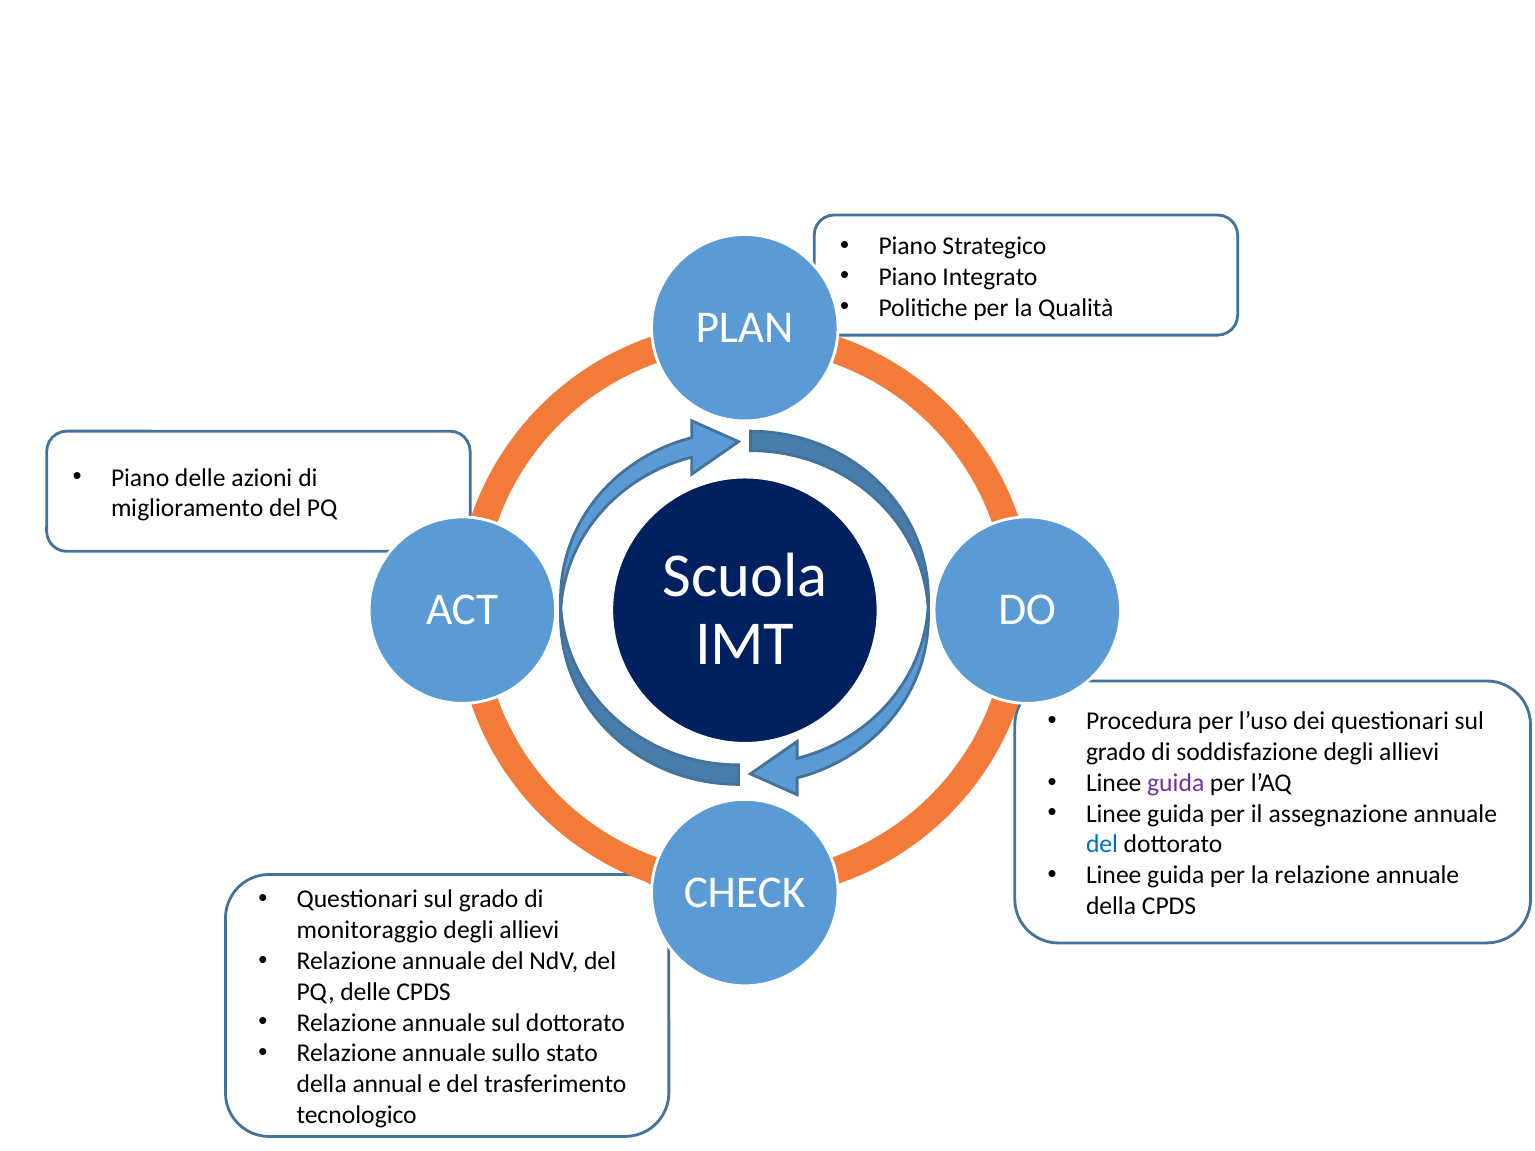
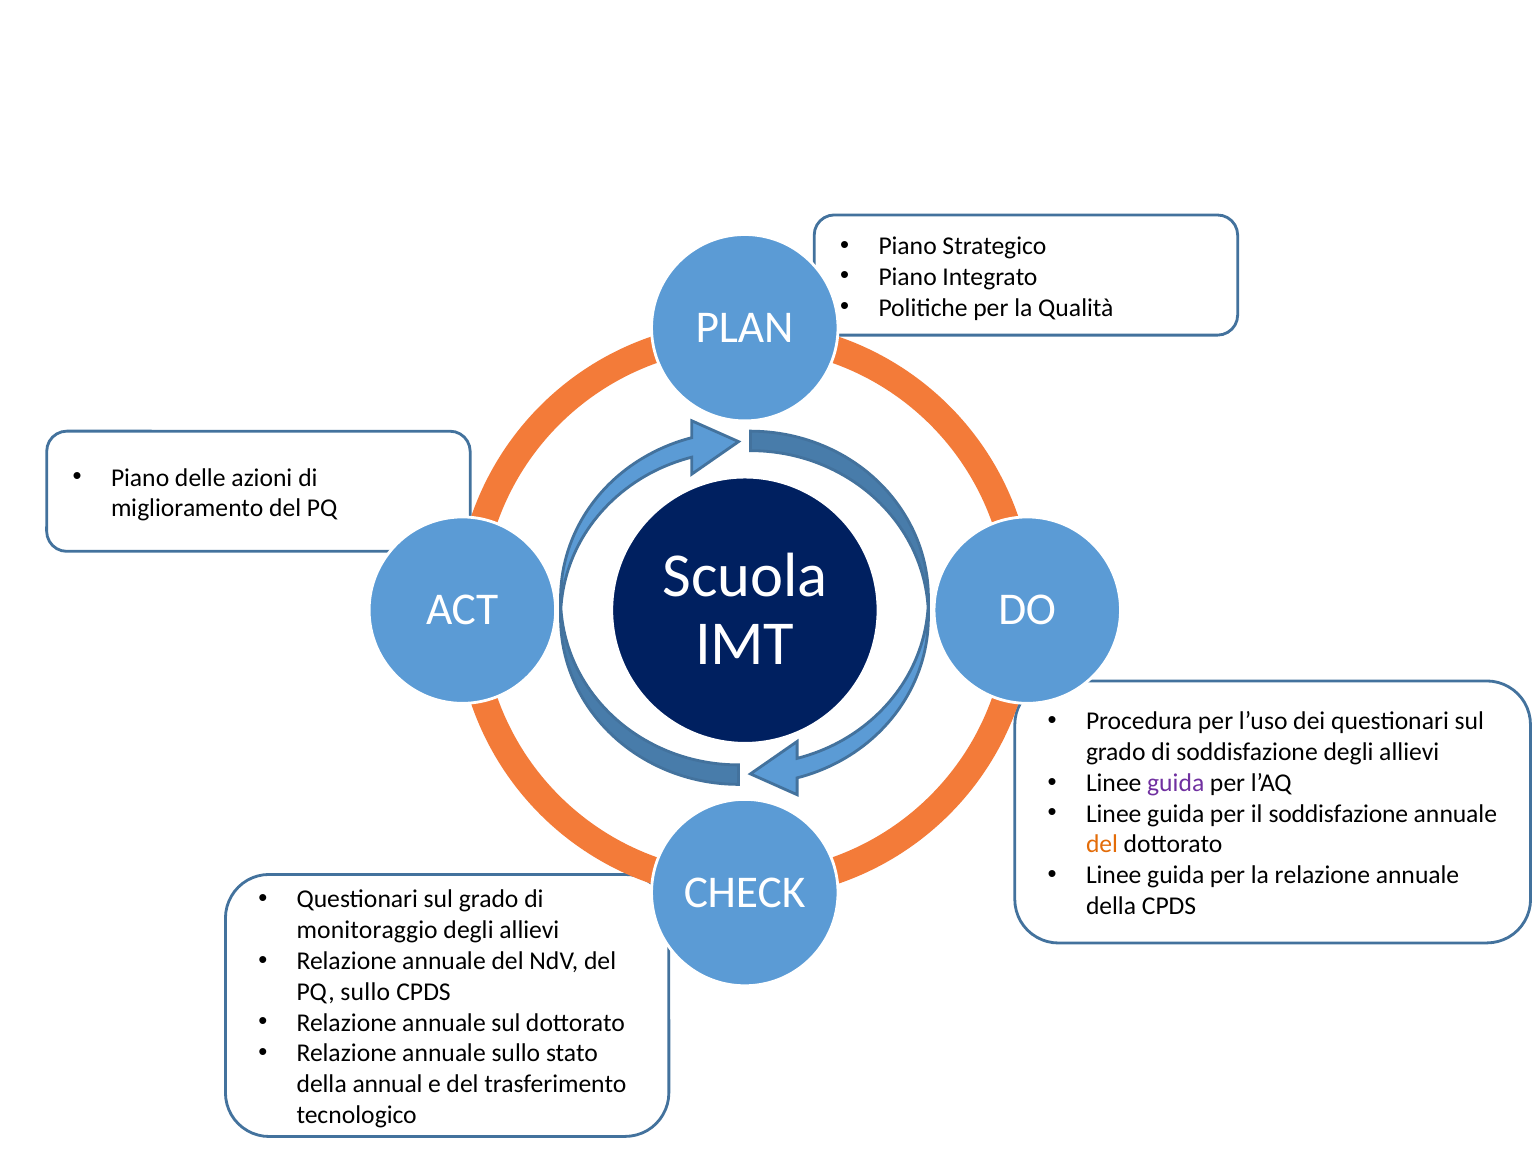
il assegnazione: assegnazione -> soddisfazione
del at (1102, 845) colour: blue -> orange
PQ delle: delle -> sullo
